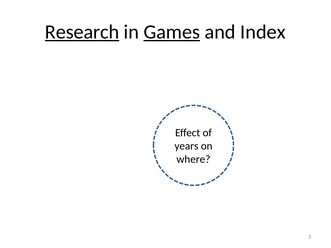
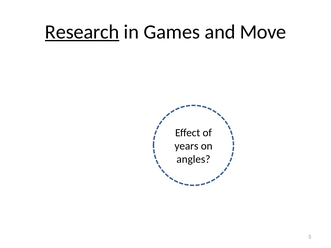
Games underline: present -> none
Index: Index -> Move
where: where -> angles
